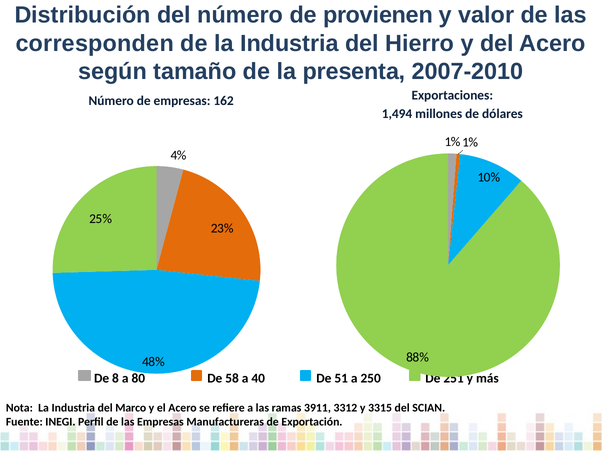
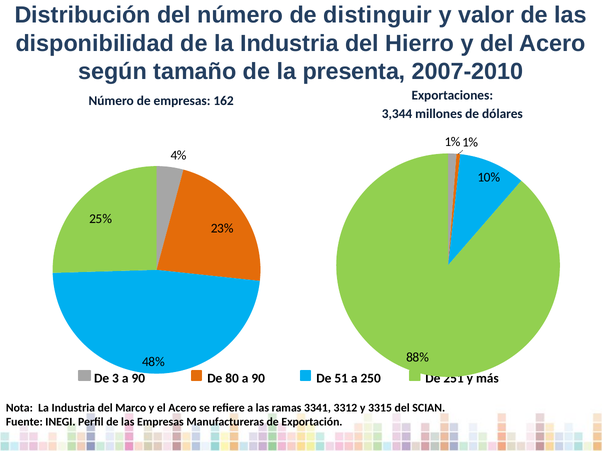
provienen: provienen -> distinguir
corresponden: corresponden -> disponibilidad
1,494: 1,494 -> 3,344
8: 8 -> 3
80 at (138, 379): 80 -> 90
58: 58 -> 80
40 at (258, 379): 40 -> 90
3911: 3911 -> 3341
